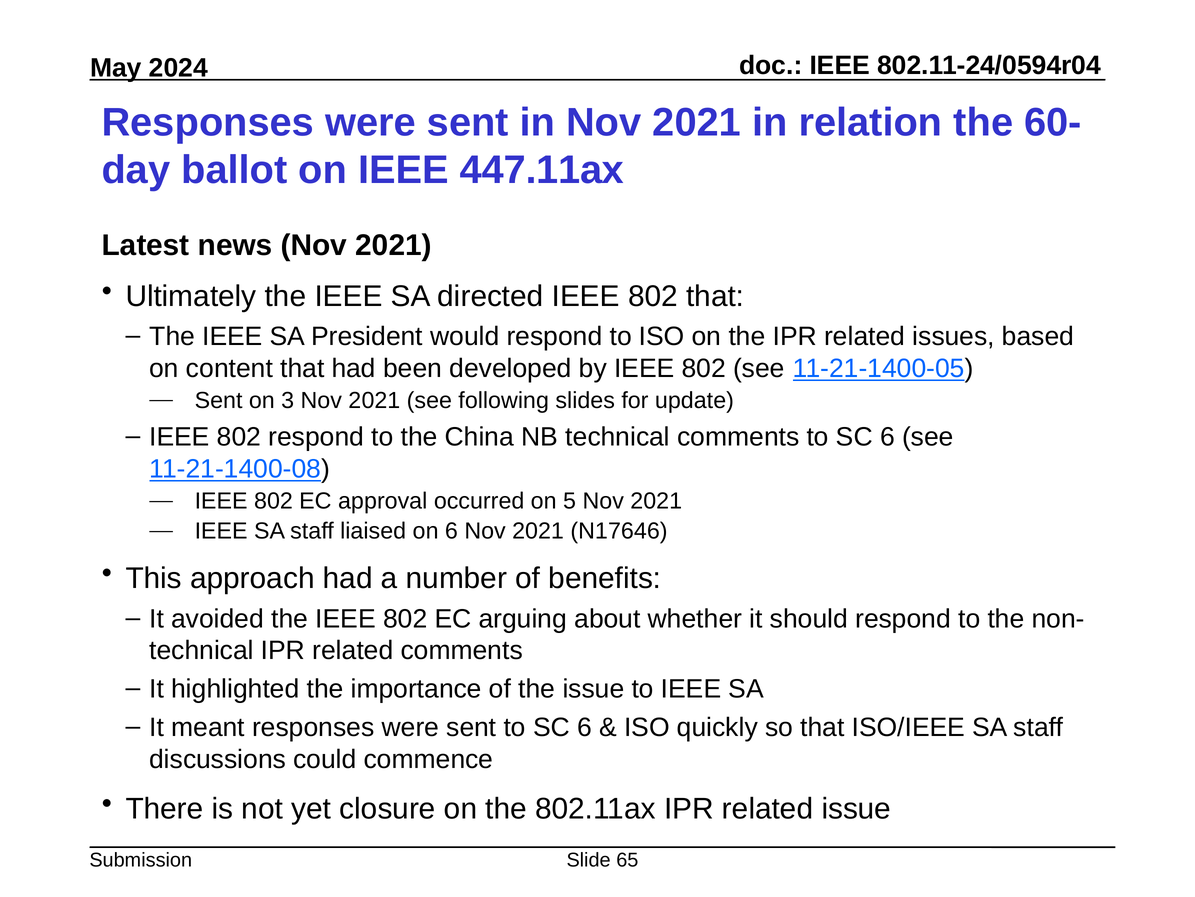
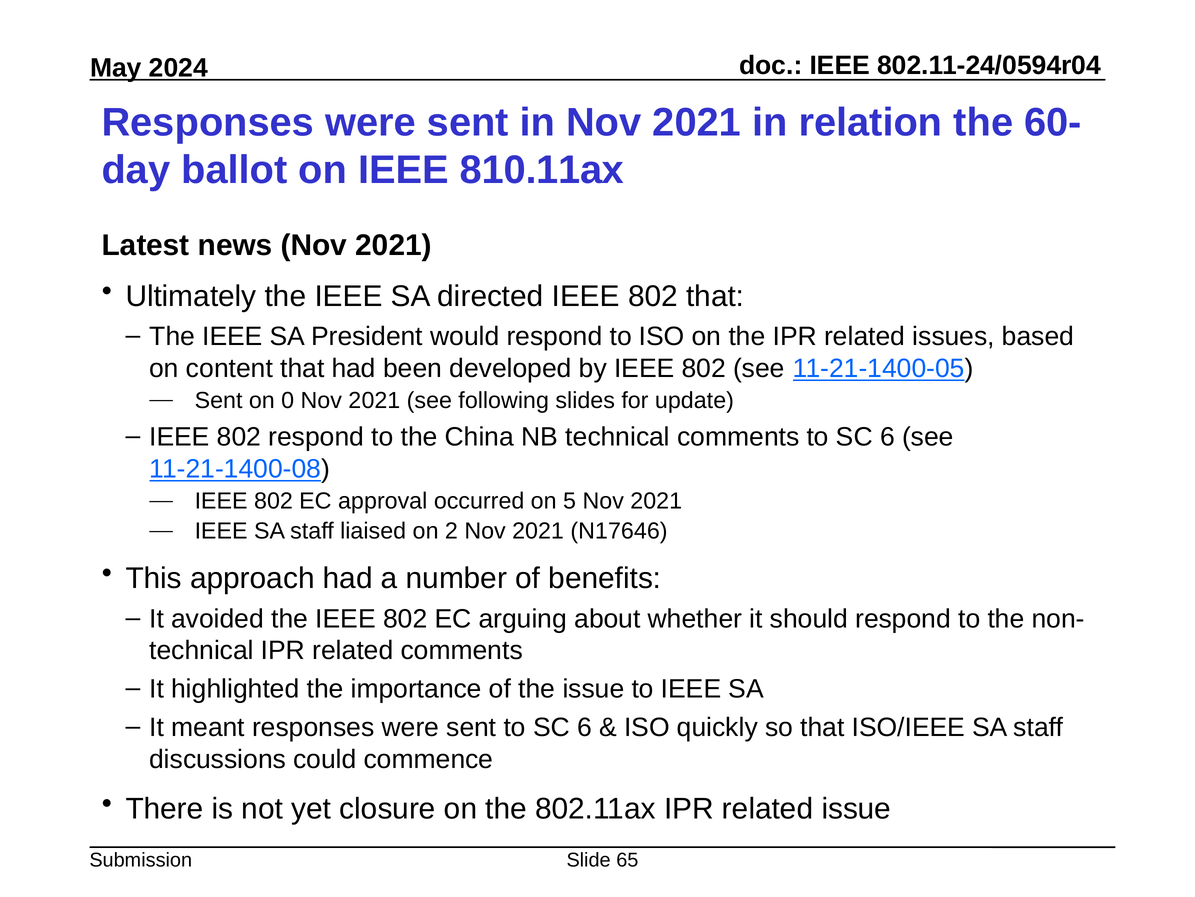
447.11ax: 447.11ax -> 810.11ax
3: 3 -> 0
on 6: 6 -> 2
